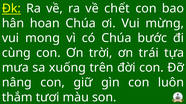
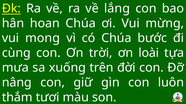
chết: chết -> lắng
trái: trái -> loài
